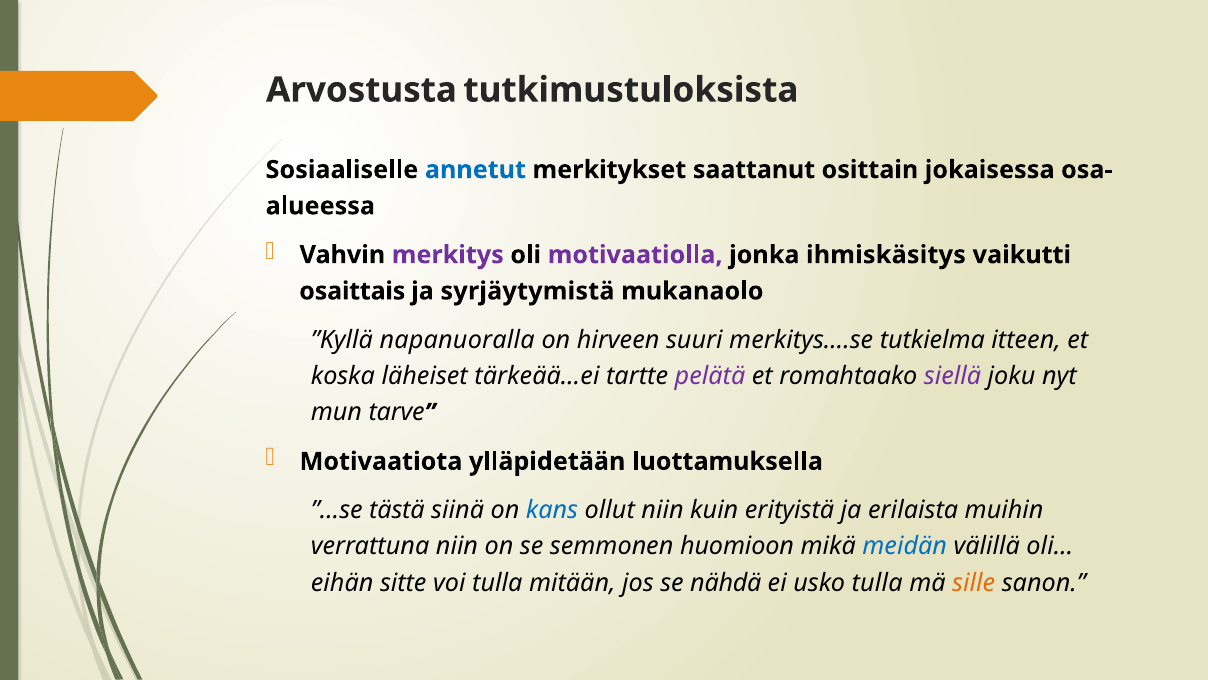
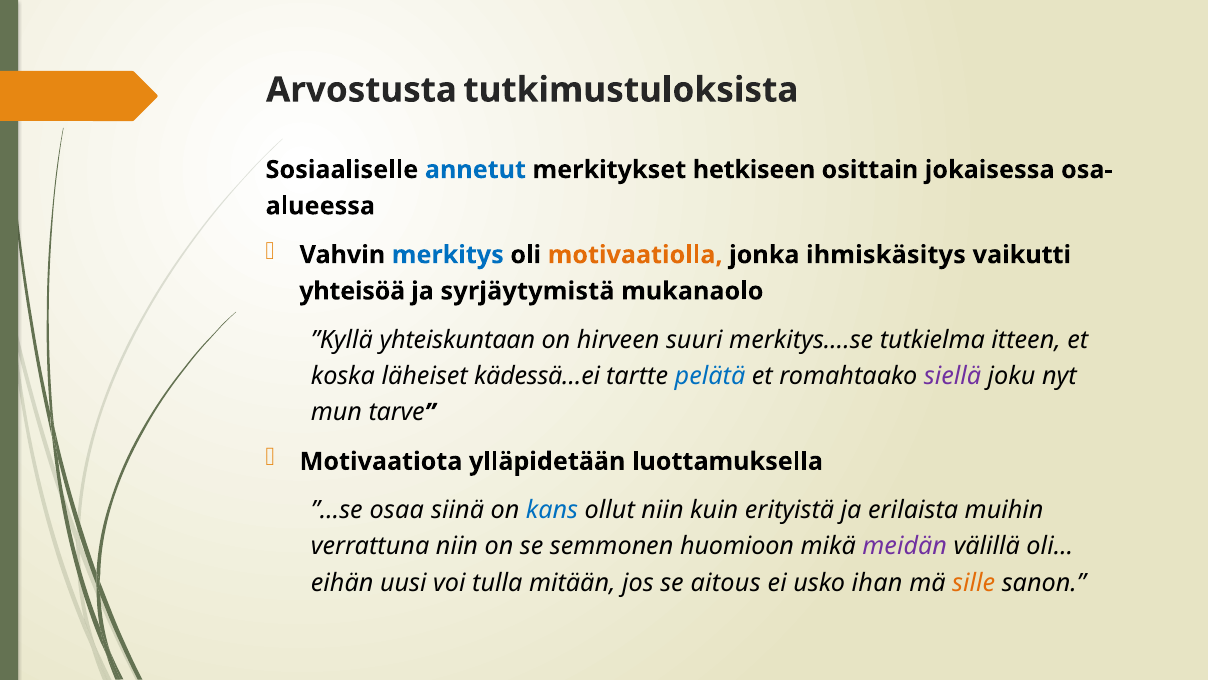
saattanut: saattanut -> hetkiseen
merkitys colour: purple -> blue
motivaatiolla colour: purple -> orange
osaittais: osaittais -> yhteisöä
napanuoralla: napanuoralla -> yhteiskuntaan
tärkeää…ei: tärkeää…ei -> kädessä…ei
pelätä colour: purple -> blue
tästä: tästä -> osaa
meidän colour: blue -> purple
sitte: sitte -> uusi
nähdä: nähdä -> aitous
usko tulla: tulla -> ihan
